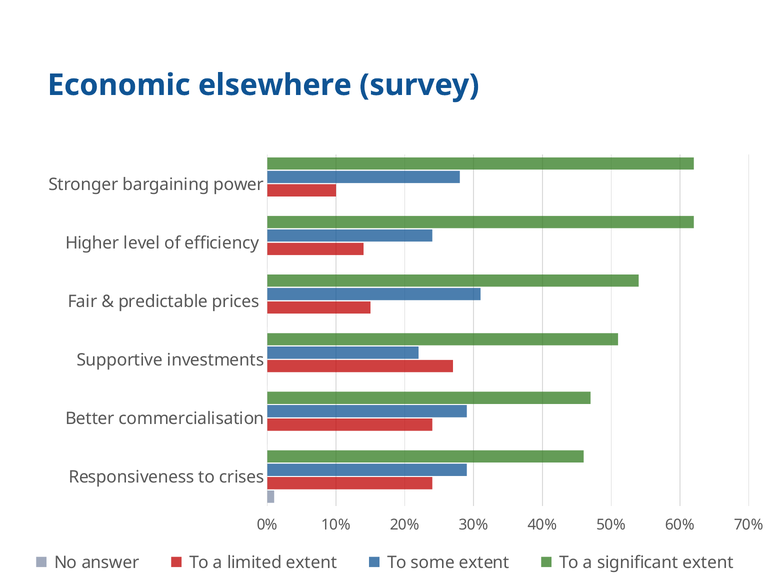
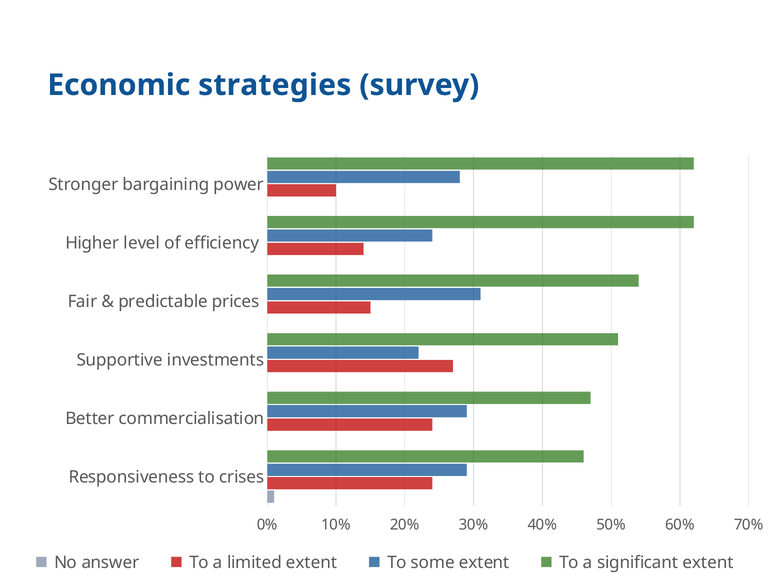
elsewhere: elsewhere -> strategies
